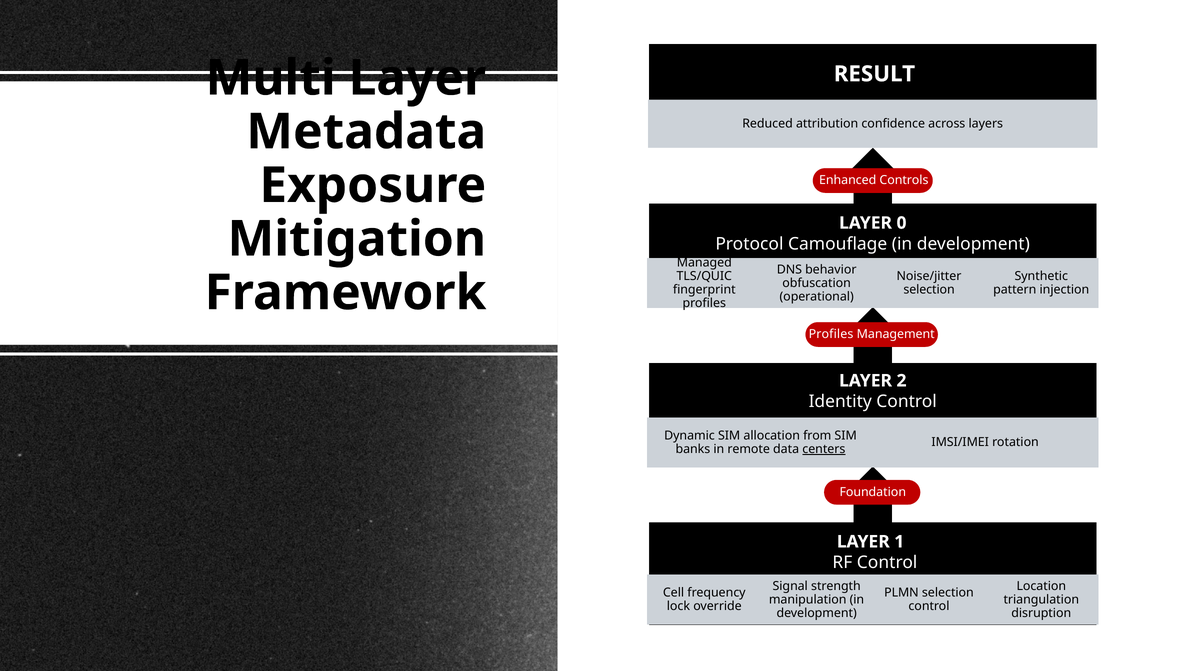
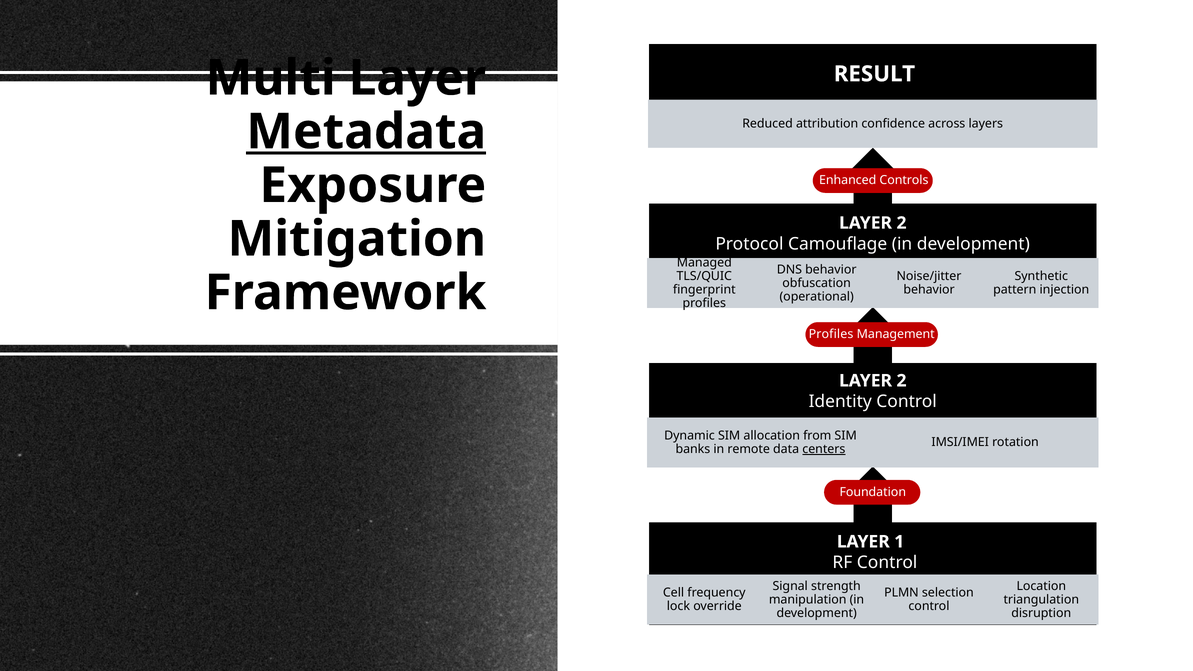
Metadata underline: none -> present
0 at (902, 223): 0 -> 2
selection at (929, 290): selection -> behavior
